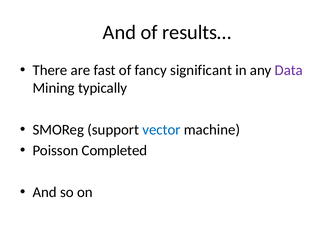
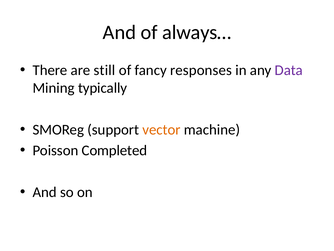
results…: results… -> always…
fast: fast -> still
significant: significant -> responses
vector colour: blue -> orange
